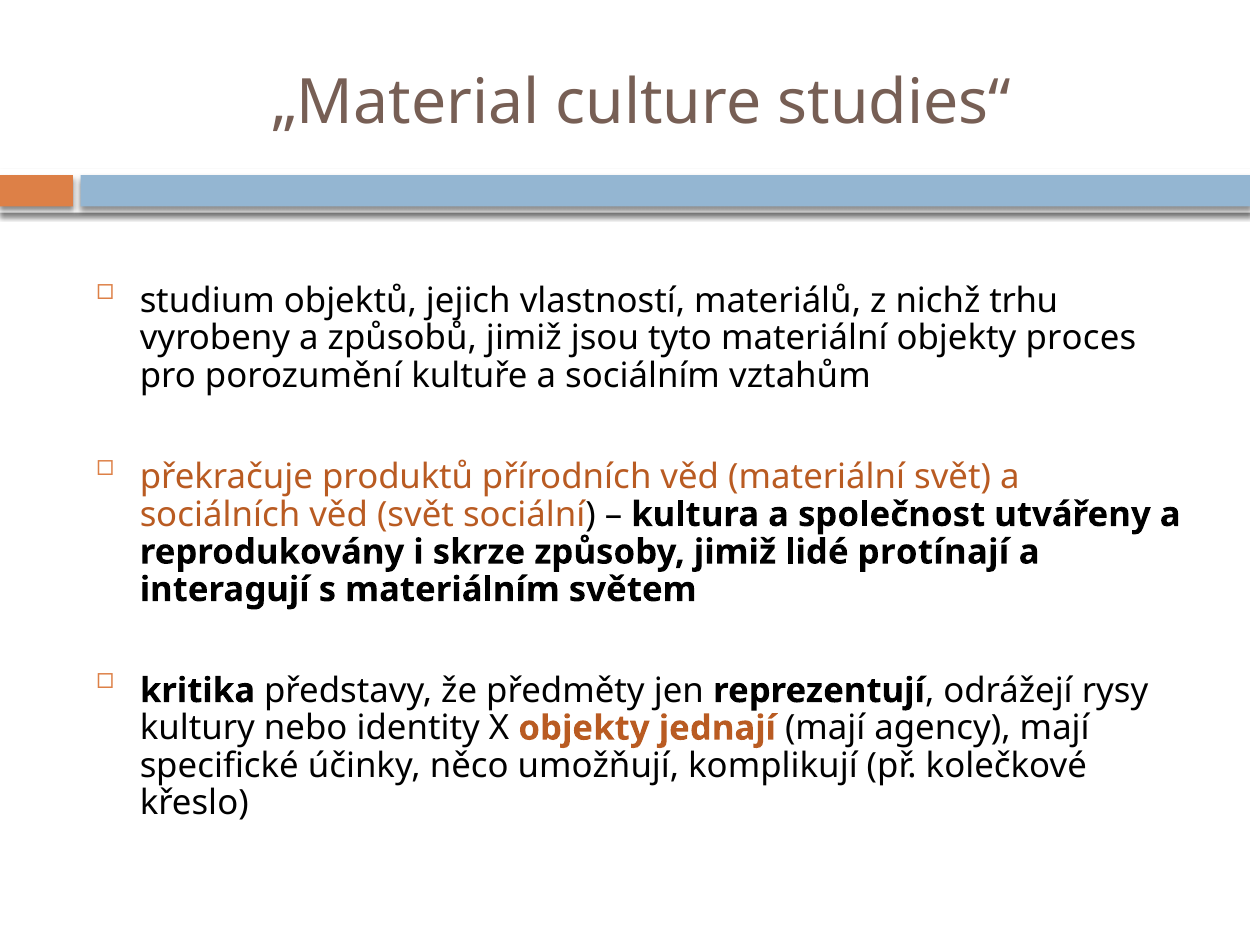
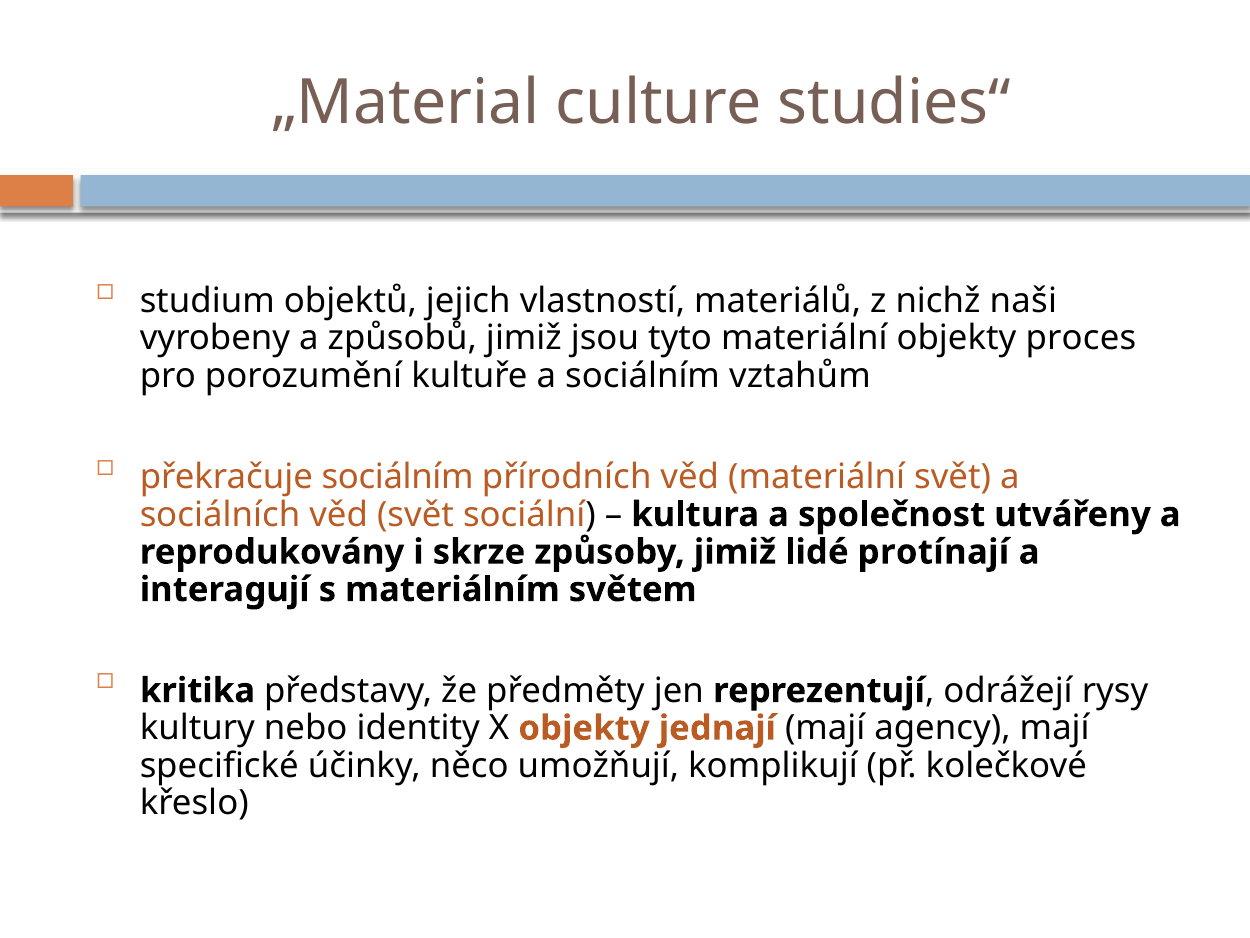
trhu: trhu -> naši
překračuje produktů: produktů -> sociálním
